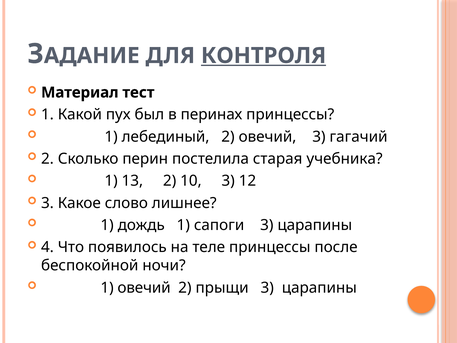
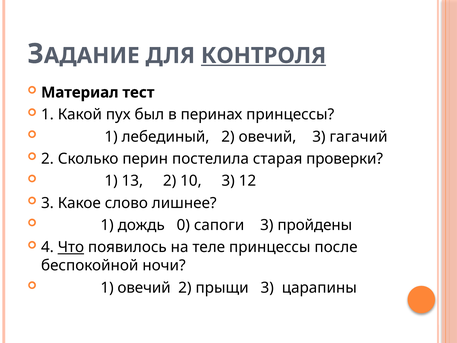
учебника: учебника -> проверки
дождь 1: 1 -> 0
сапоги 3 царапины: царапины -> пройдены
Что underline: none -> present
